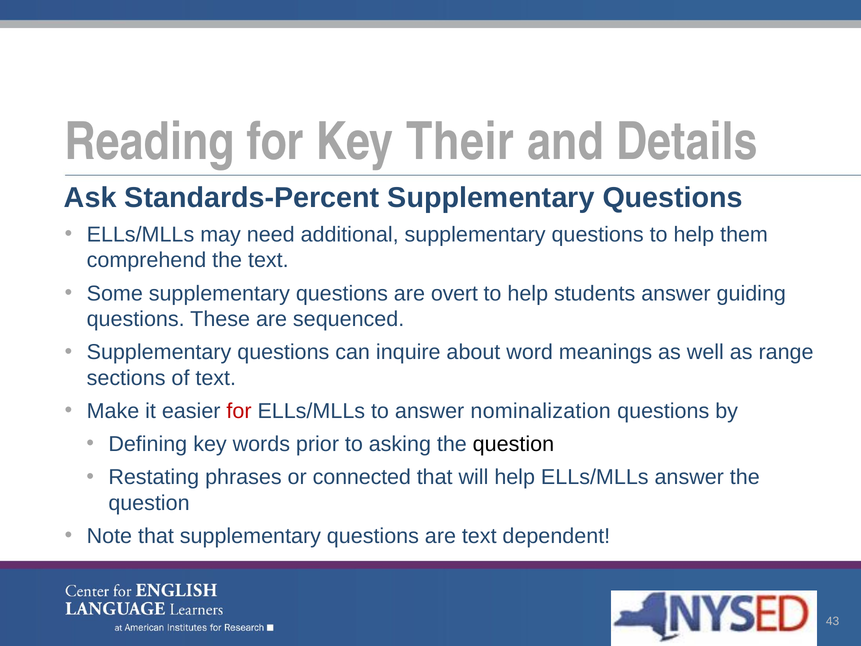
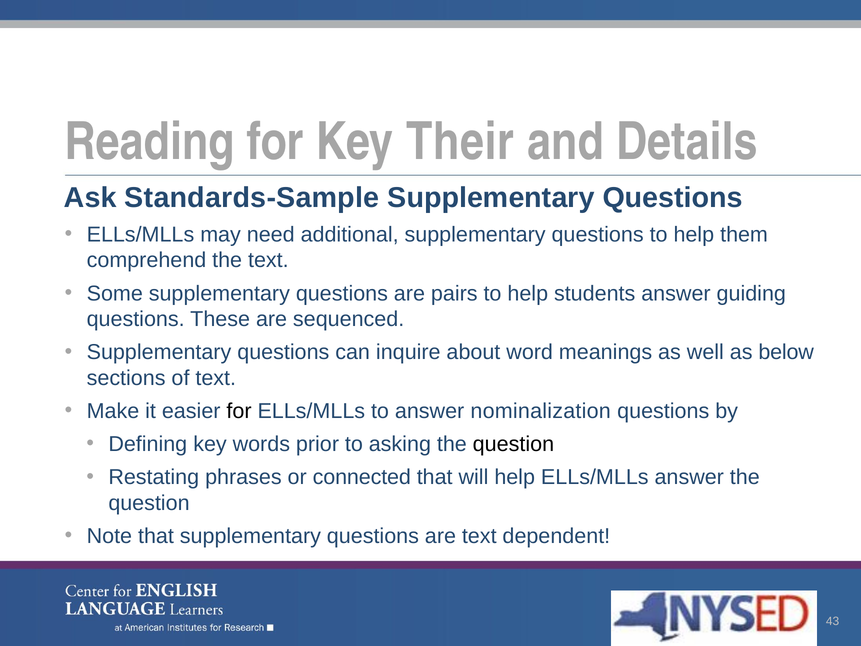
Standards-Percent: Standards-Percent -> Standards-Sample
overt: overt -> pairs
range: range -> below
for at (239, 411) colour: red -> black
